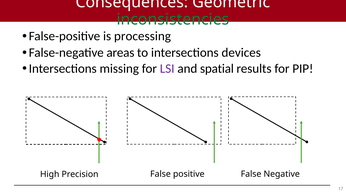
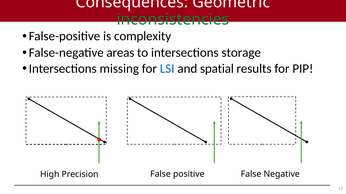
processing: processing -> complexity
devices: devices -> storage
LSI colour: purple -> blue
